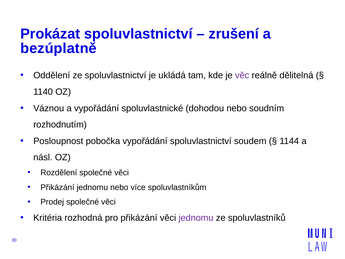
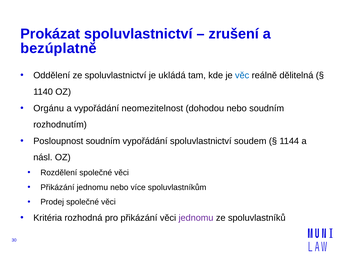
věc colour: purple -> blue
Váznou: Váznou -> Orgánu
spoluvlastnické: spoluvlastnické -> neomezitelnost
Posloupnost pobočka: pobočka -> soudním
